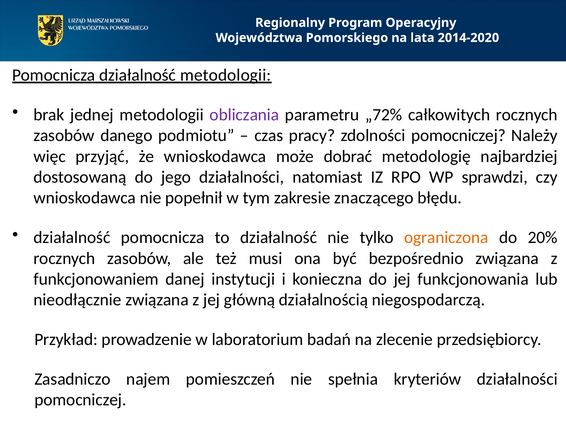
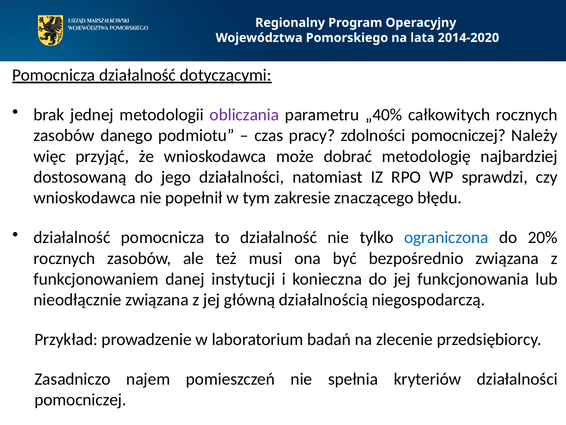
działalność metodologii: metodologii -> dotyczącymi
„72%: „72% -> „40%
ograniczona colour: orange -> blue
